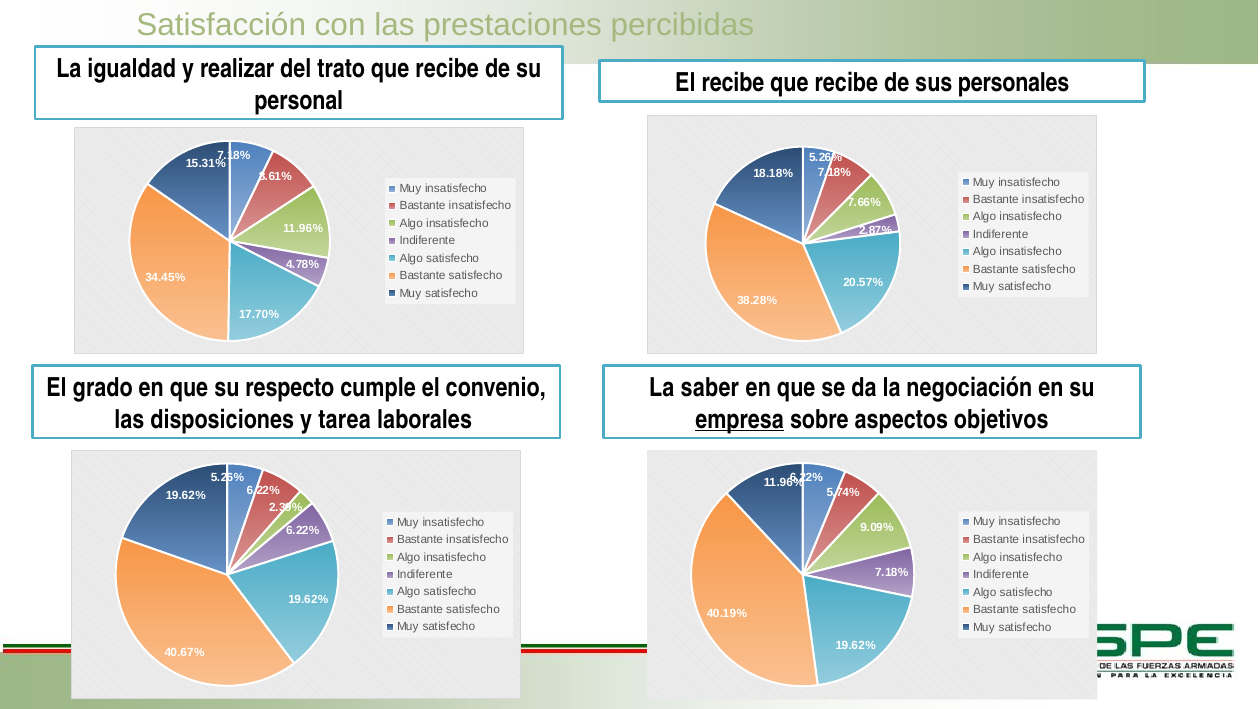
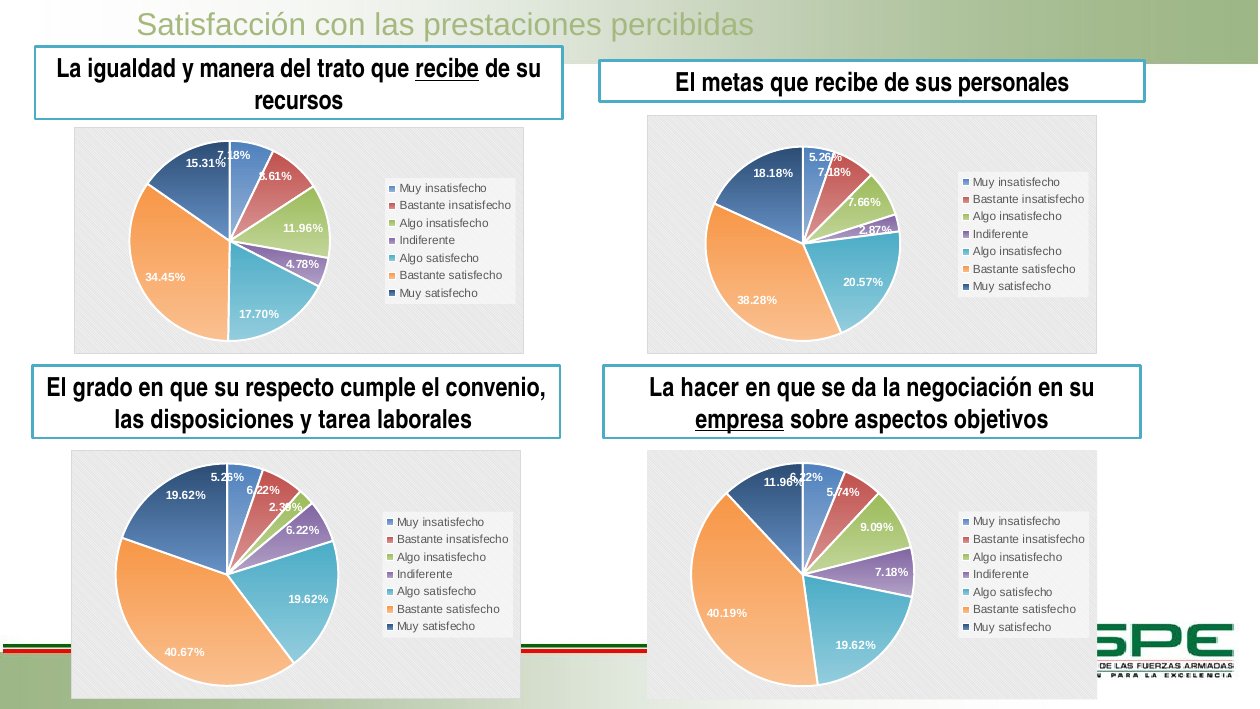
realizar: realizar -> manera
recibe at (447, 69) underline: none -> present
El recibe: recibe -> metas
personal: personal -> recursos
saber: saber -> hacer
